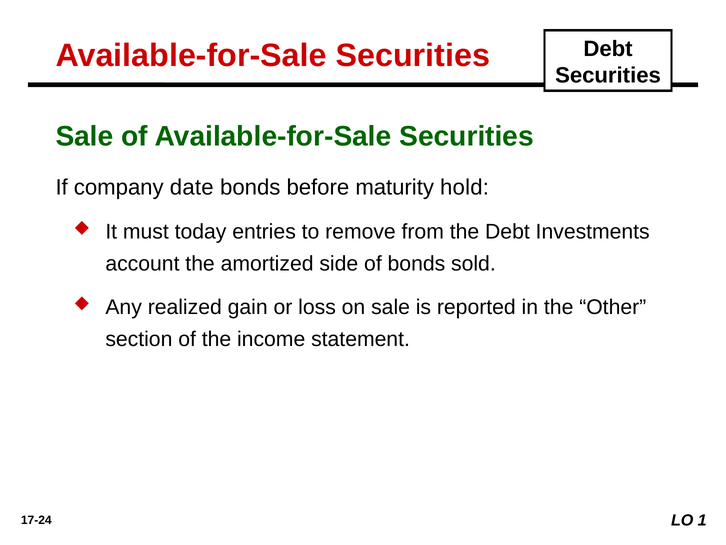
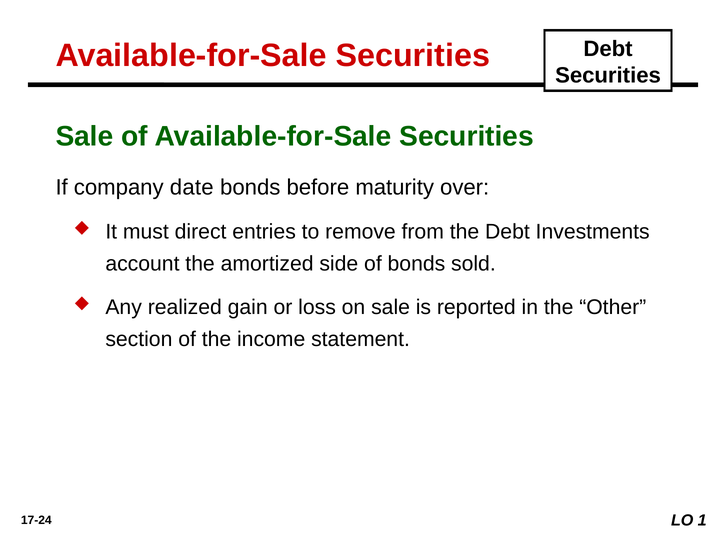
hold: hold -> over
today: today -> direct
